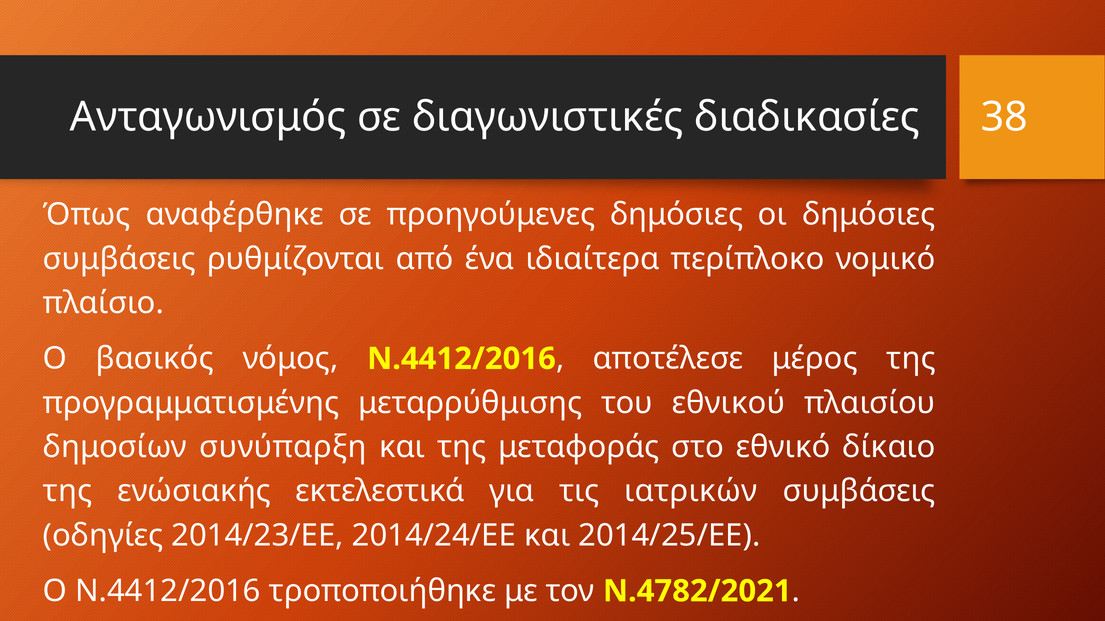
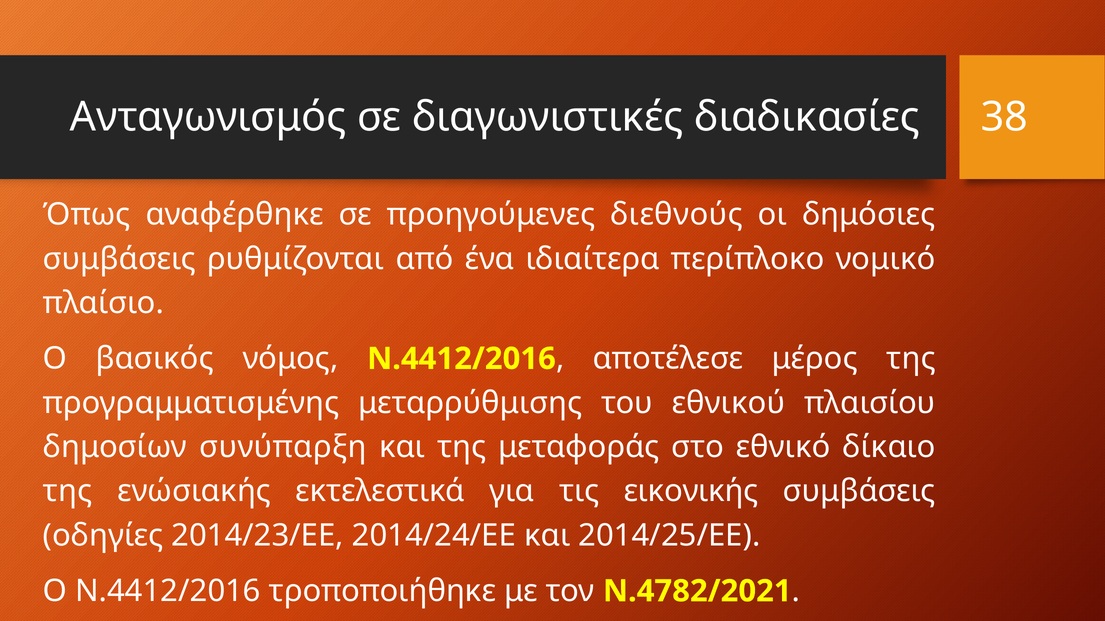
προηγούμενες δημόσιες: δημόσιες -> διεθνούς
ιατρικών: ιατρικών -> εικονικής
